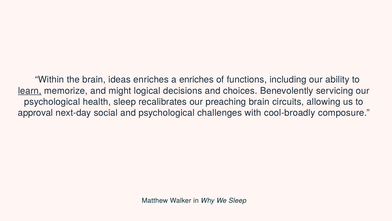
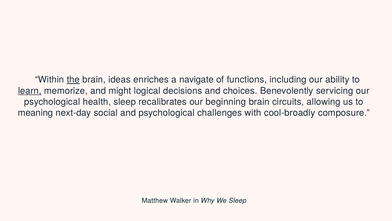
the underline: none -> present
a enriches: enriches -> navigate
preaching: preaching -> beginning
approval: approval -> meaning
